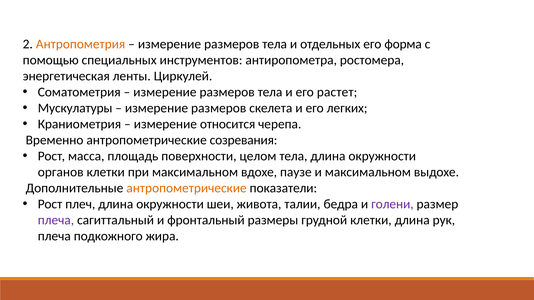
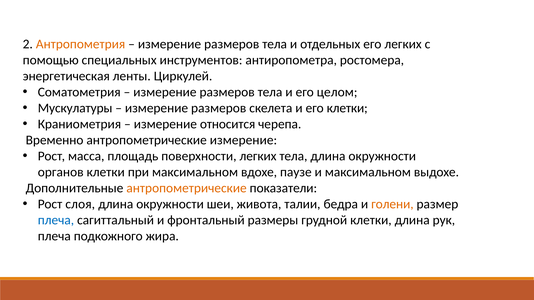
его форма: форма -> легких
растет: растет -> целом
его легких: легких -> клетки
антропометрические созревания: созревания -> измерение
поверхности целом: целом -> легких
плеч: плеч -> слоя
голени colour: purple -> orange
плеча at (56, 221) colour: purple -> blue
